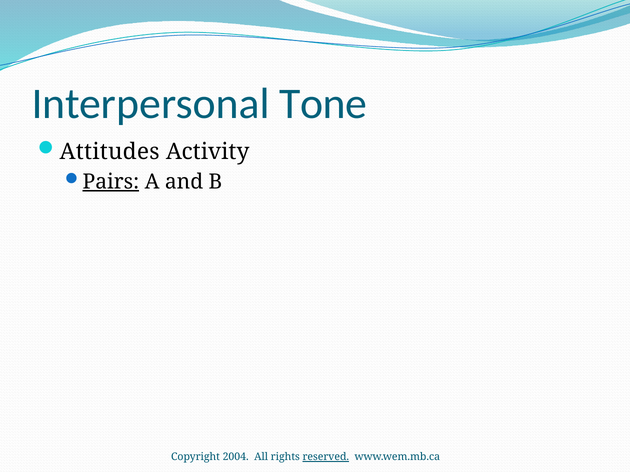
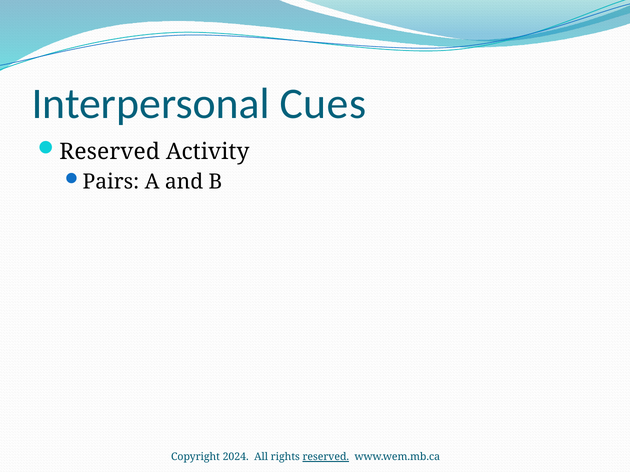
Tone: Tone -> Cues
Attitudes at (110, 152): Attitudes -> Reserved
Pairs underline: present -> none
2004: 2004 -> 2024
